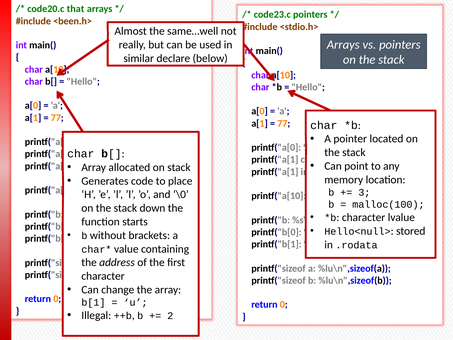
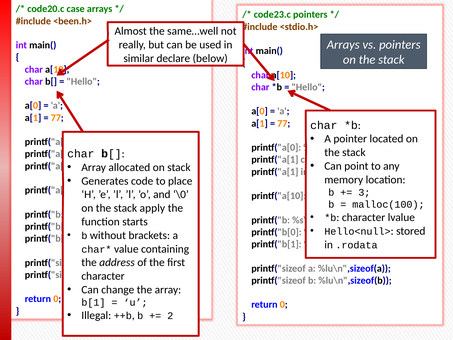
that: that -> case
down: down -> apply
